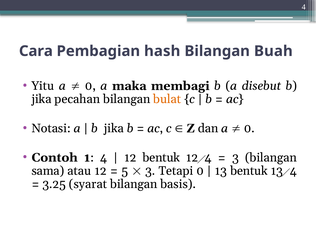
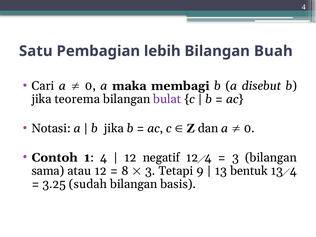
Cara: Cara -> Satu
hash: hash -> lebih
Yitu: Yitu -> Cari
pecahan: pecahan -> teorema
bulat colour: orange -> purple
12 bentuk: bentuk -> negatif
5: 5 -> 8
Tetapi 0: 0 -> 9
syarat: syarat -> sudah
